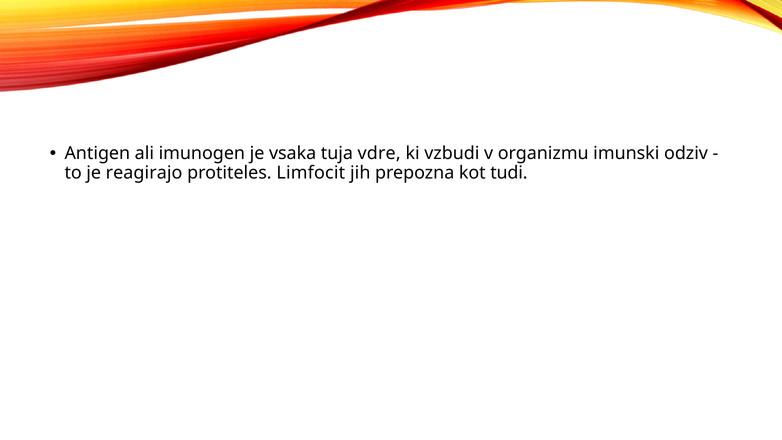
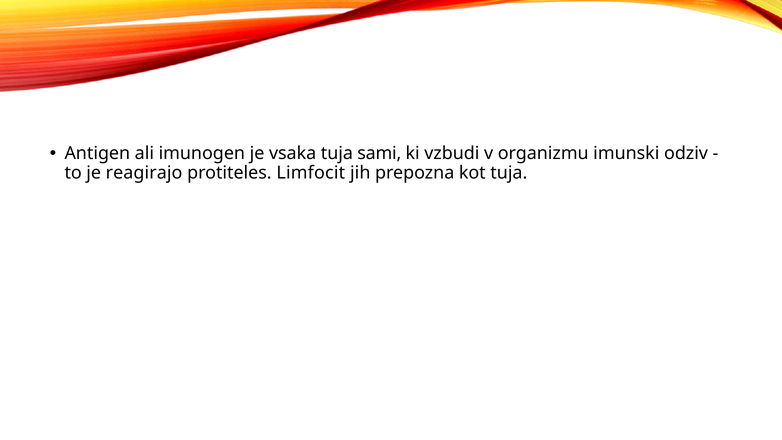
vdre: vdre -> sami
kot tudi: tudi -> tuja
